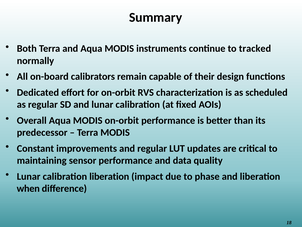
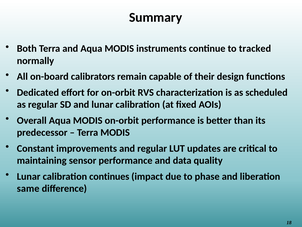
calibration liberation: liberation -> continues
when: when -> same
